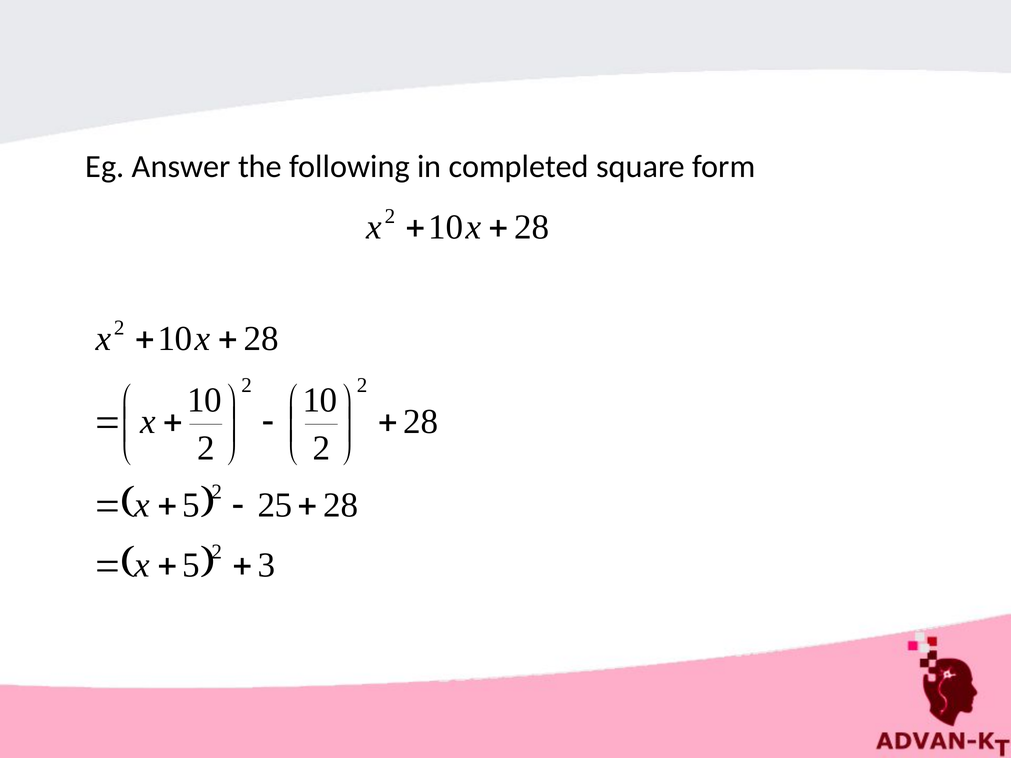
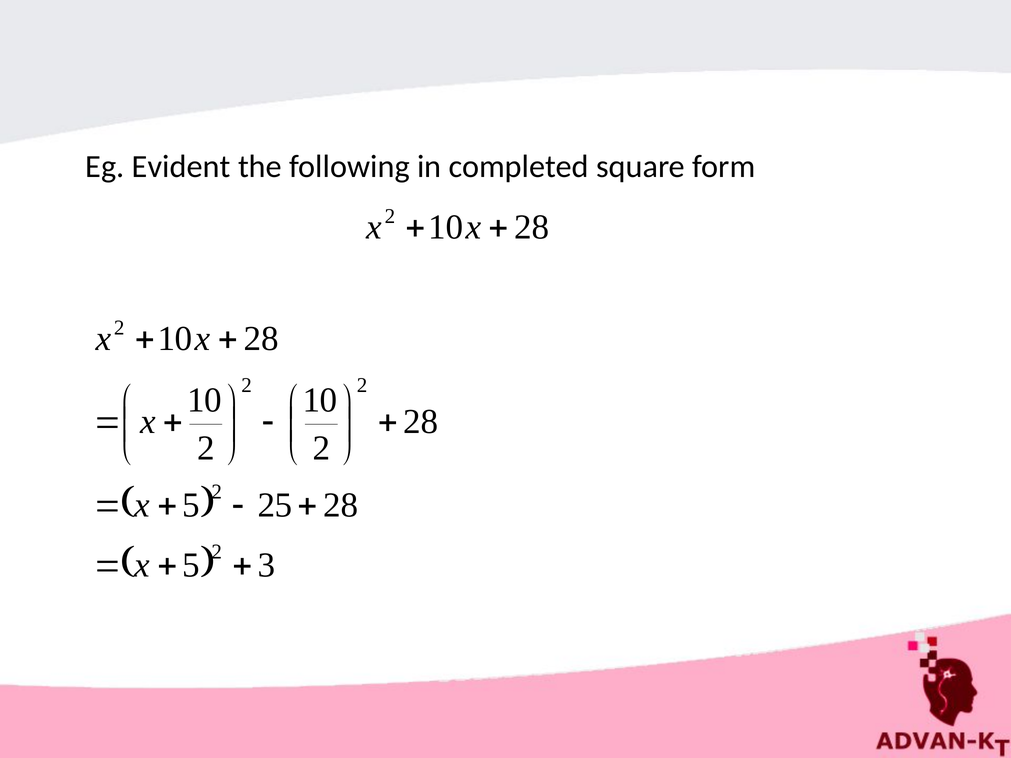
Answer: Answer -> Evident
